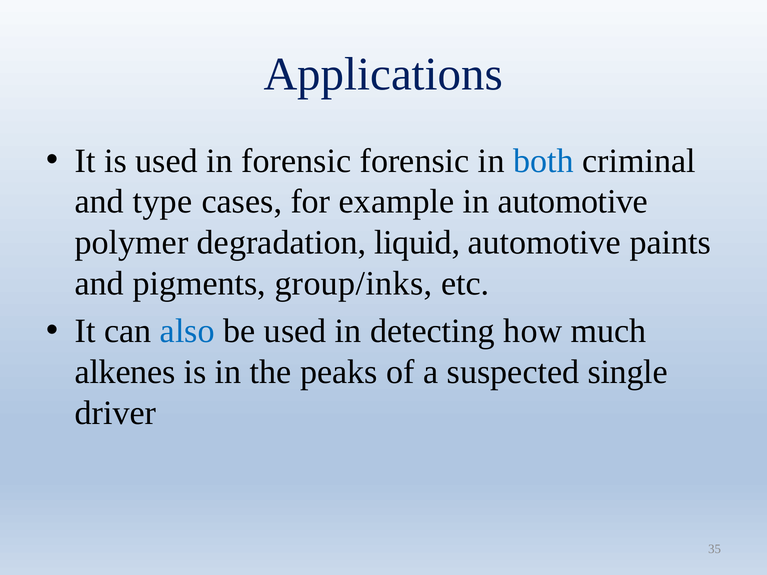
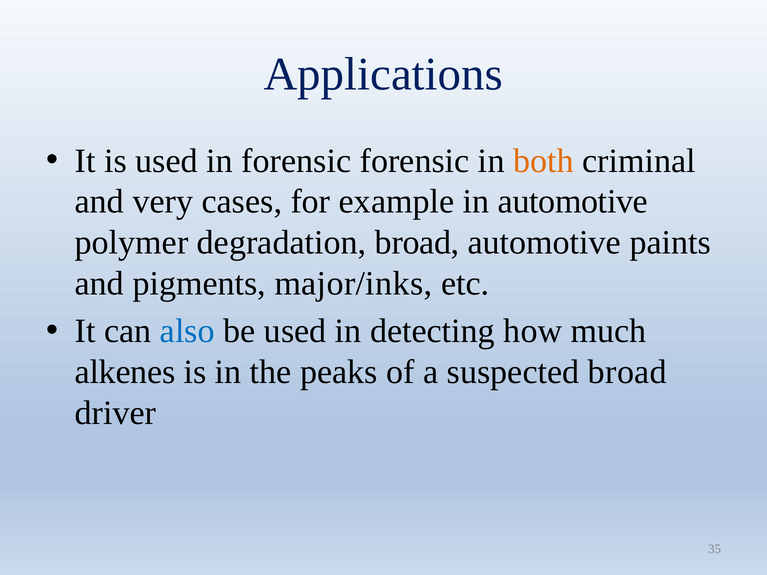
both colour: blue -> orange
type: type -> very
degradation liquid: liquid -> broad
group/inks: group/inks -> major/inks
suspected single: single -> broad
